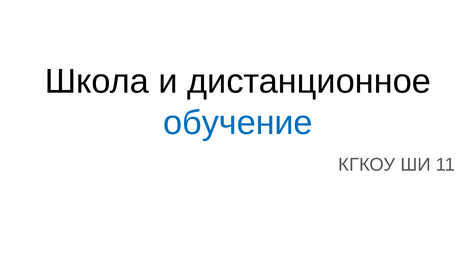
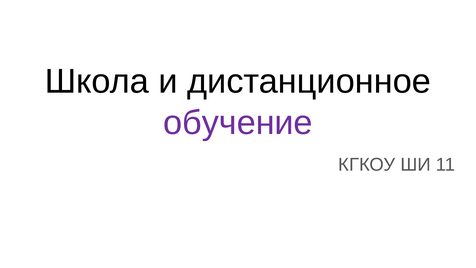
обучение colour: blue -> purple
